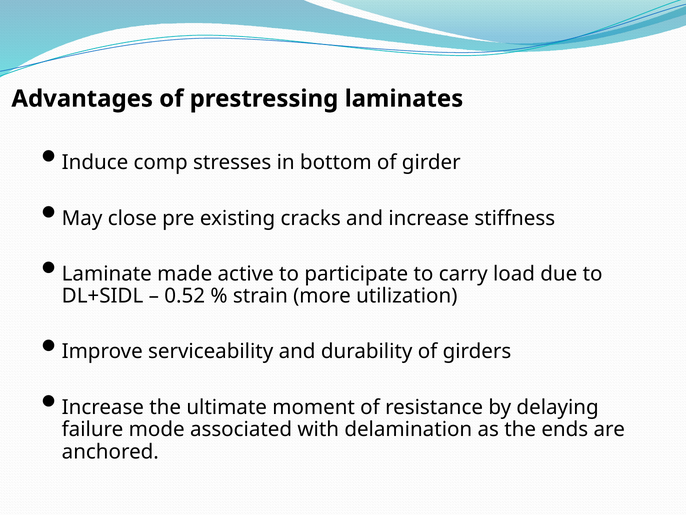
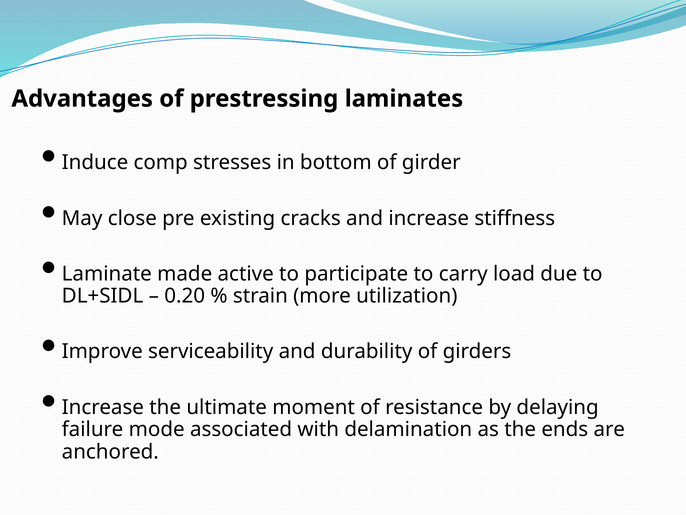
0.52: 0.52 -> 0.20
